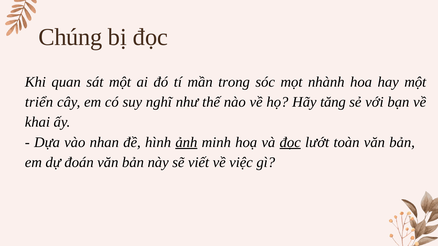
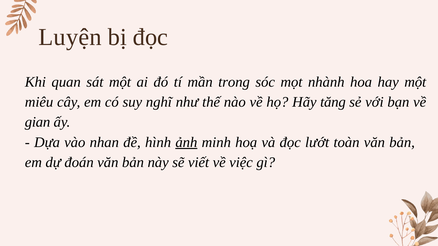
Chúng: Chúng -> Luyện
triển: triển -> miêu
khai: khai -> gian
đọc at (290, 142) underline: present -> none
